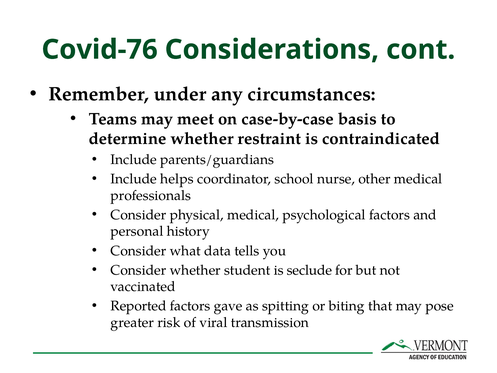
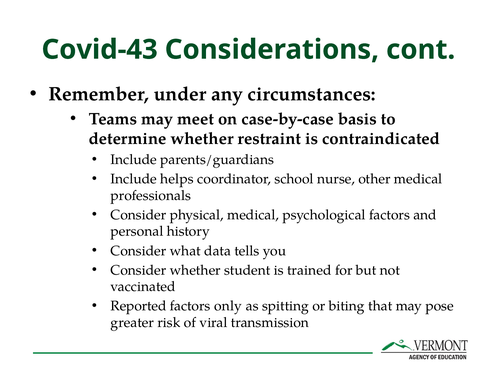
Covid-76: Covid-76 -> Covid-43
seclude: seclude -> trained
gave: gave -> only
